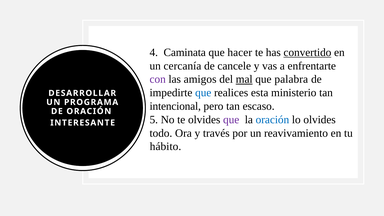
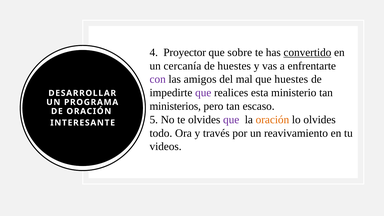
Caminata: Caminata -> Proyector
hacer: hacer -> sobre
de cancele: cancele -> huestes
mal underline: present -> none
que palabra: palabra -> huestes
que at (203, 93) colour: blue -> purple
intencional: intencional -> ministerios
oración at (272, 120) colour: blue -> orange
hábito: hábito -> videos
